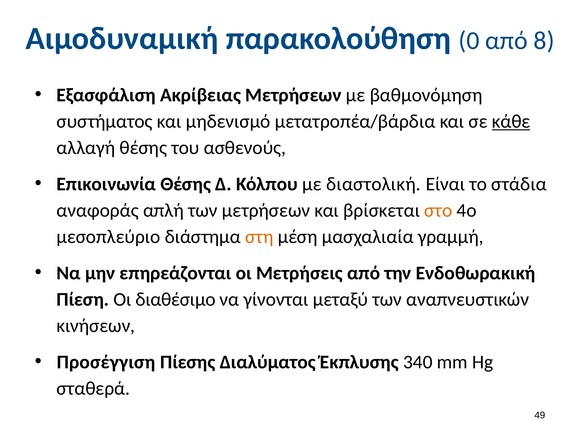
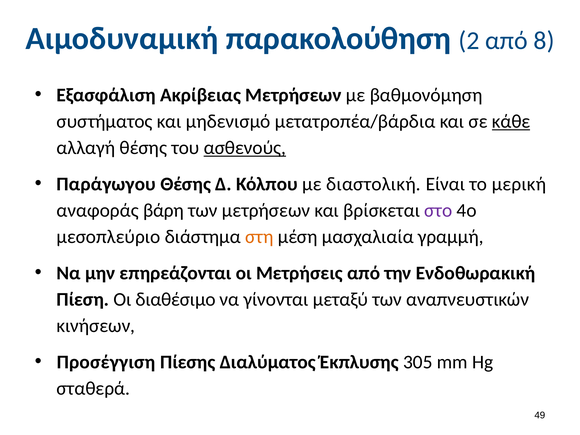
0: 0 -> 2
ασθενούς underline: none -> present
Επικοινωνία: Επικοινωνία -> Παράγωγου
στάδια: στάδια -> μερική
απλή: απλή -> βάρη
στο colour: orange -> purple
340: 340 -> 305
